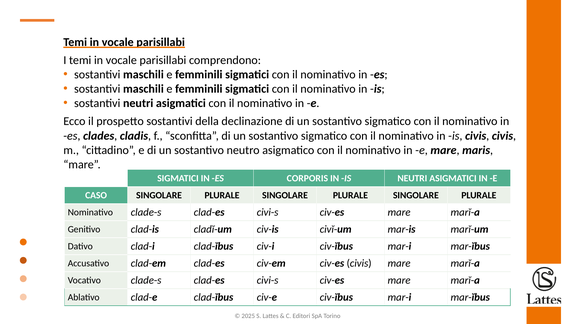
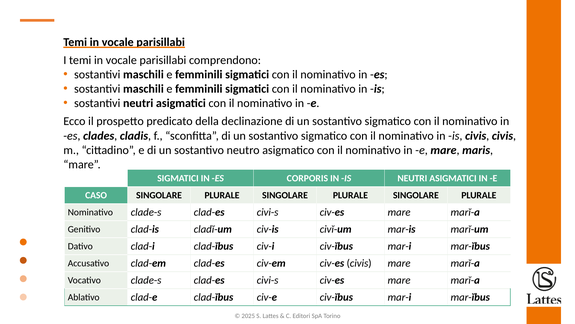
prospetto sostantivi: sostantivi -> predicato
